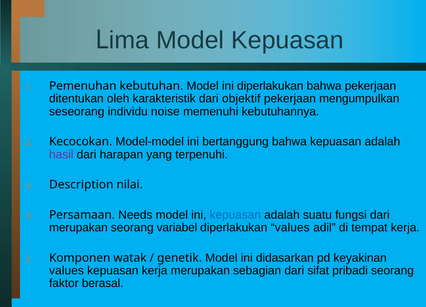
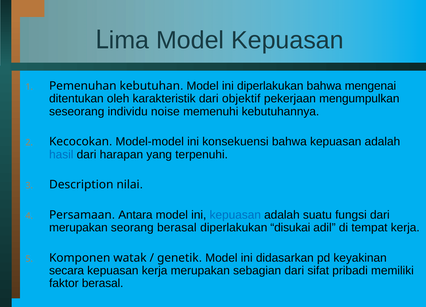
bahwa pekerjaan: pekerjaan -> mengenai
bertanggung: bertanggung -> konsekuensi
hasil colour: purple -> blue
Needs: Needs -> Antara
seorang variabel: variabel -> berasal
diperlakukan values: values -> disukai
values at (66, 271): values -> secara
pribadi seorang: seorang -> memiliki
